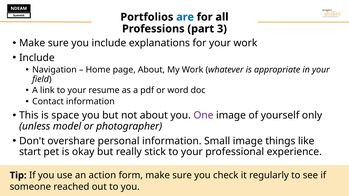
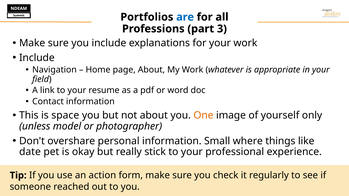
One colour: purple -> orange
Small image: image -> where
start: start -> date
